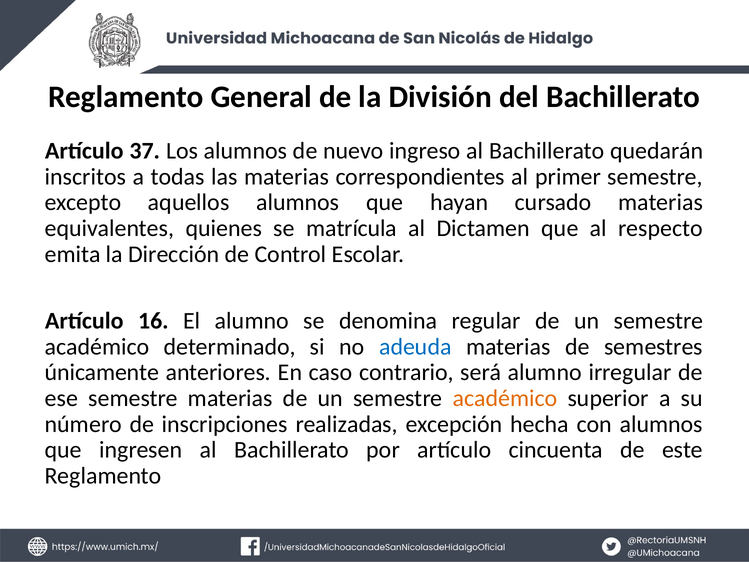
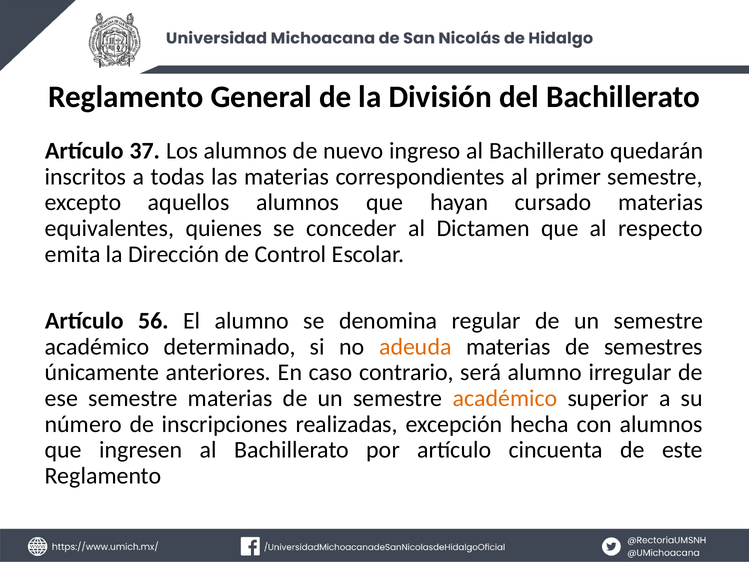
matrícula: matrícula -> conceder
16: 16 -> 56
adeuda colour: blue -> orange
